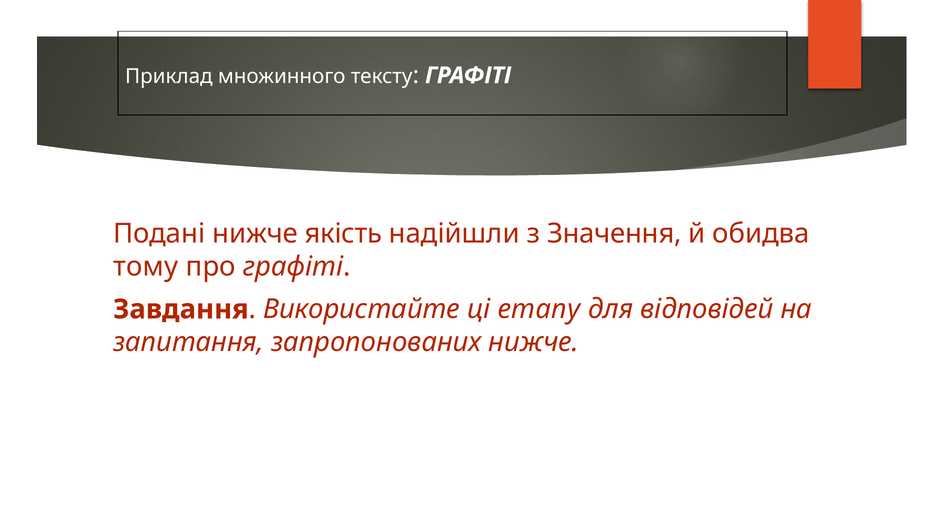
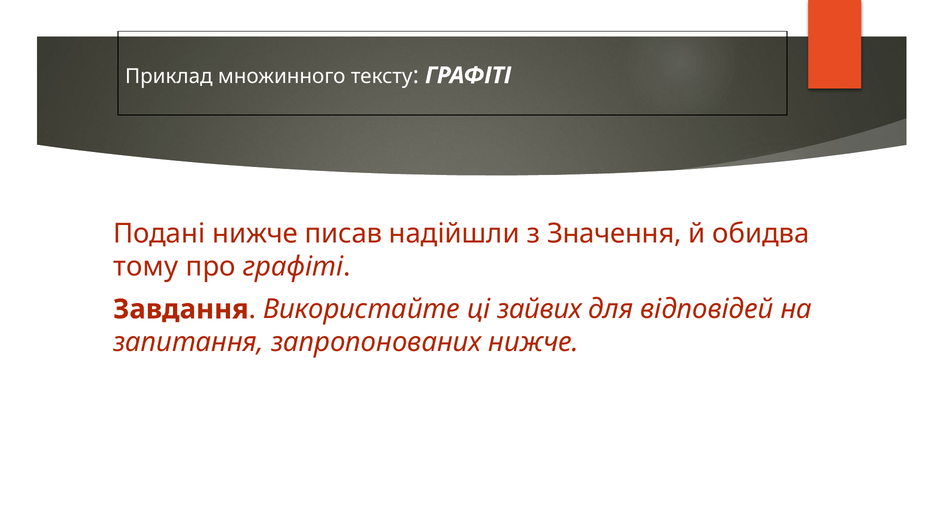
якість: якість -> писав
етапу: етапу -> зайвих
